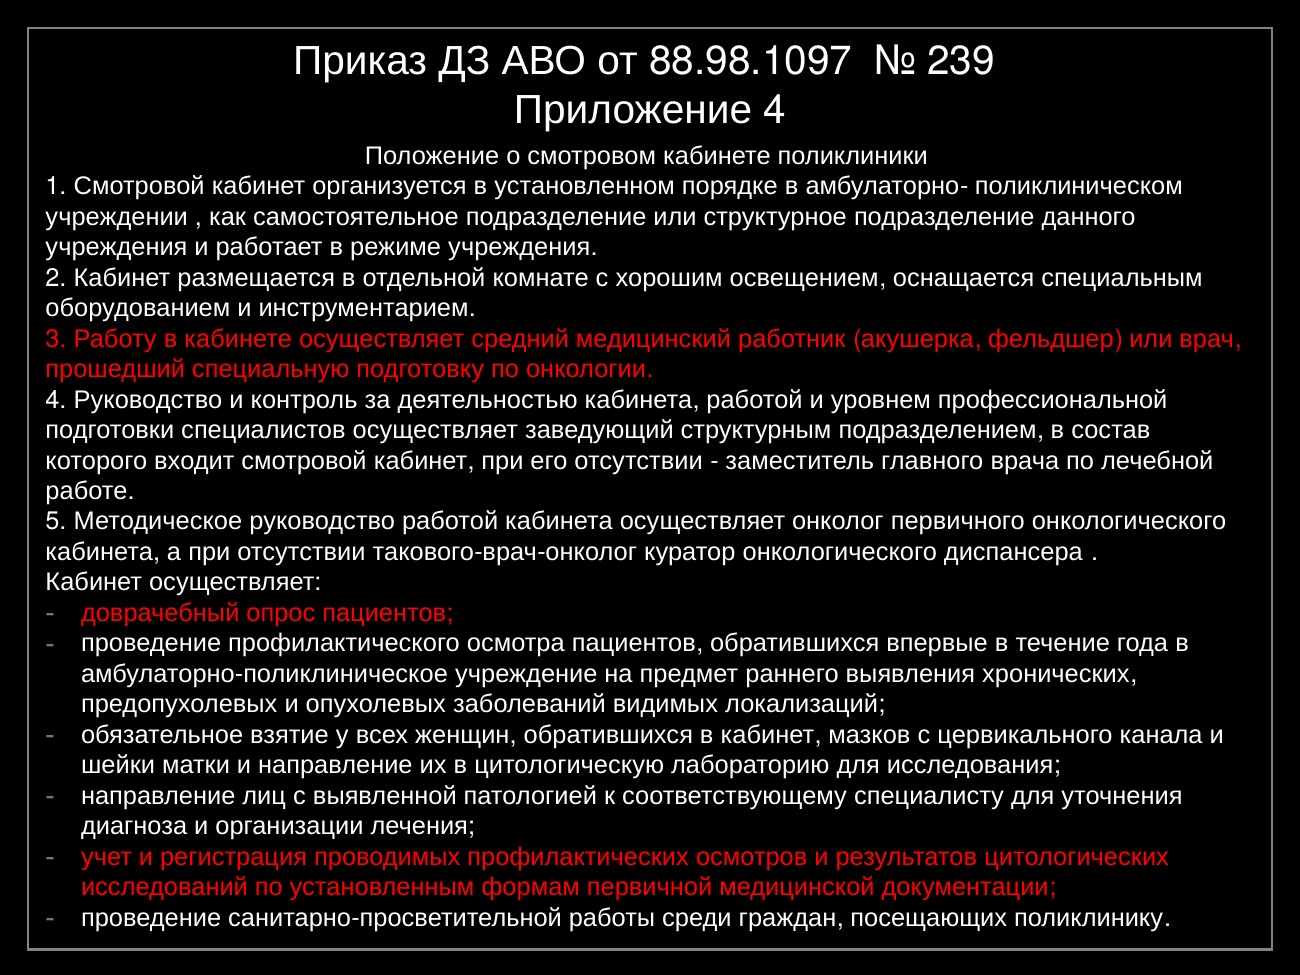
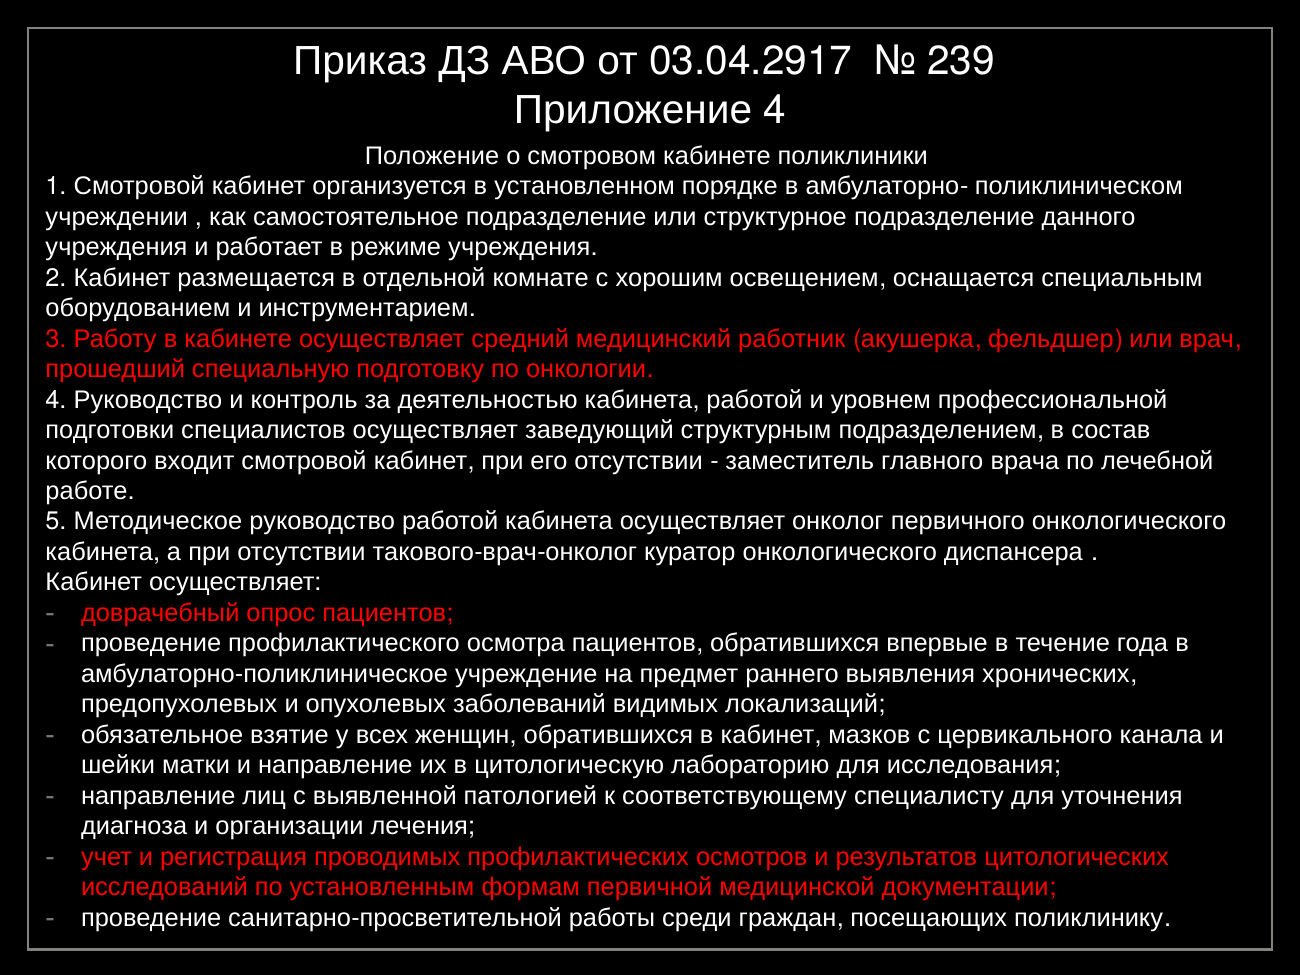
88.98.1097: 88.98.1097 -> 03.04.2917
